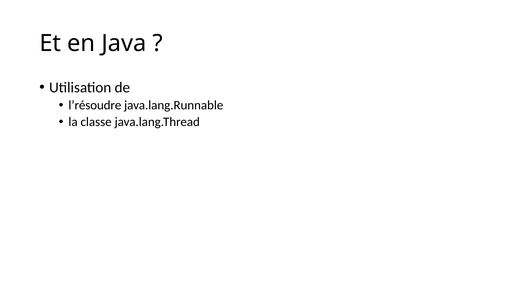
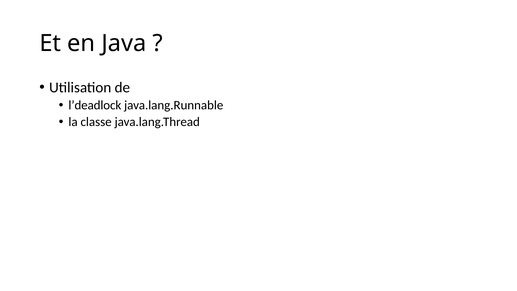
l’résoudre: l’résoudre -> l’deadlock
